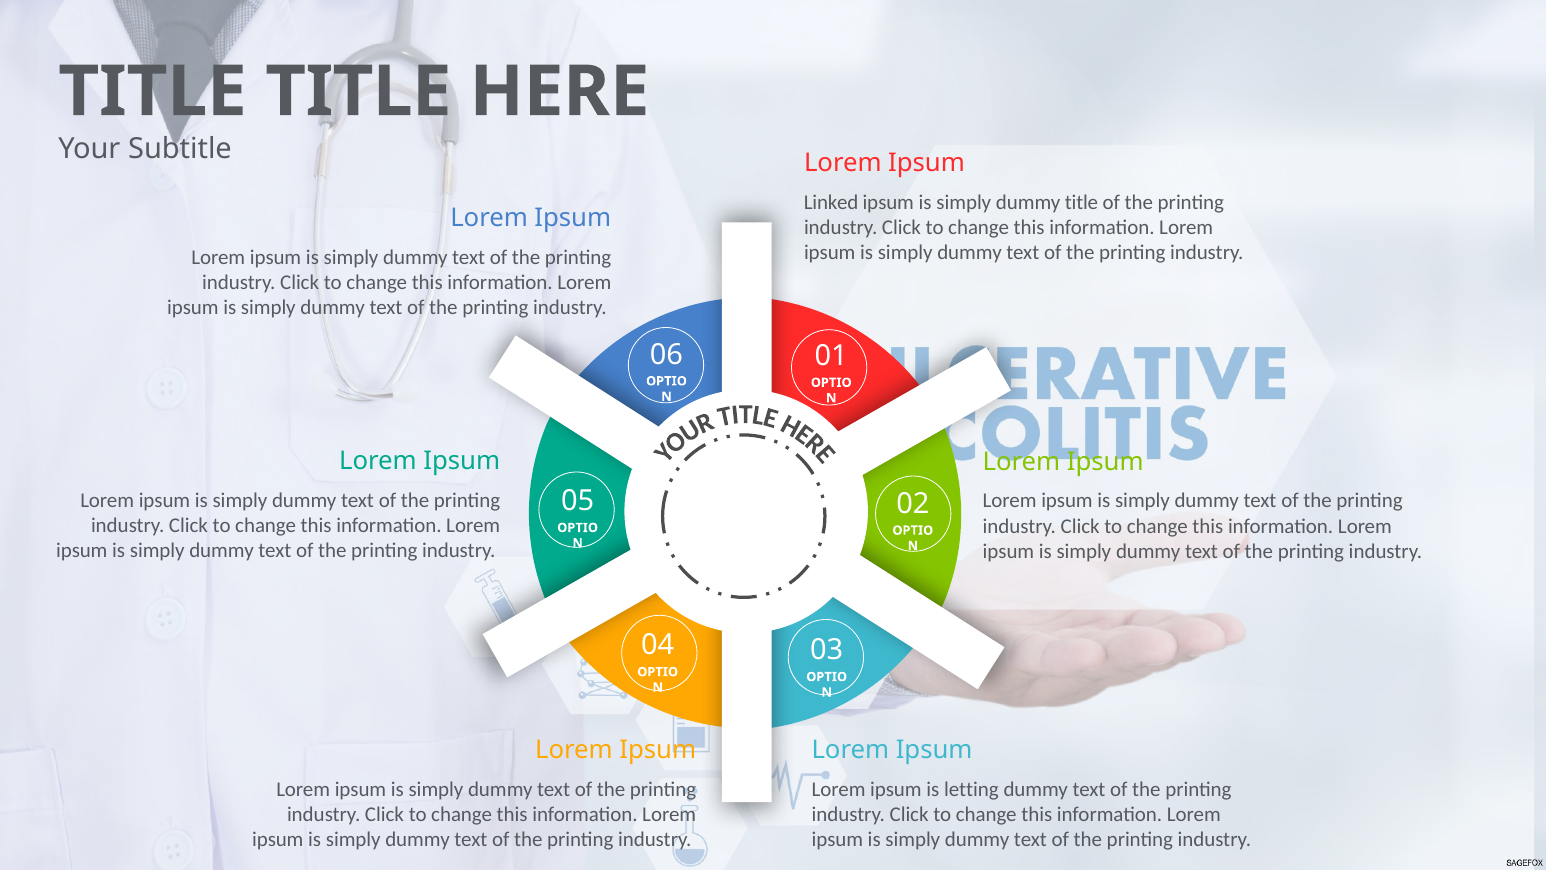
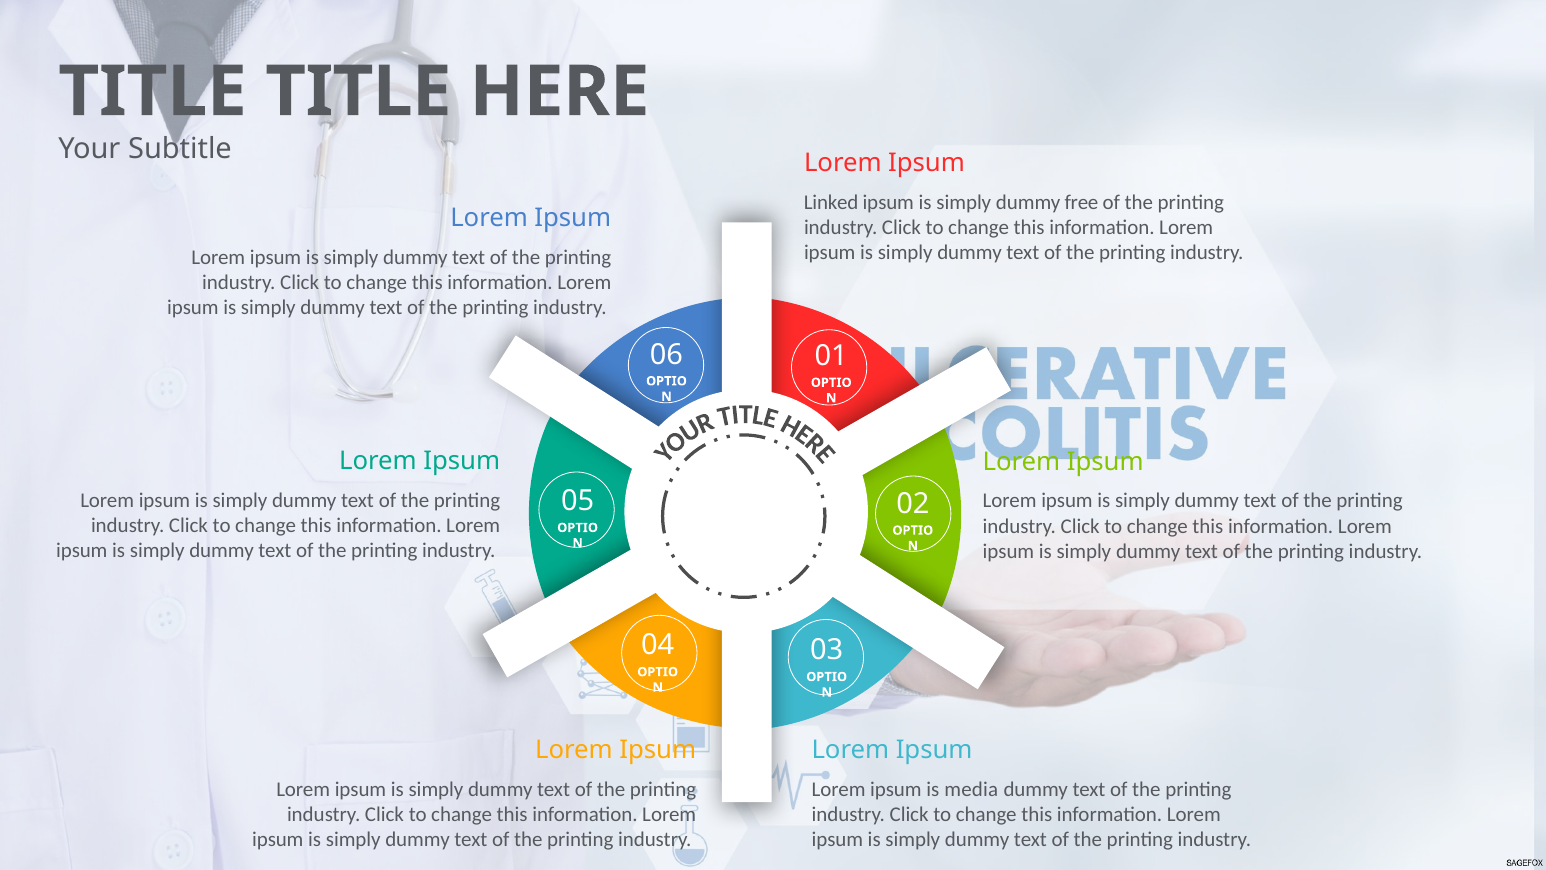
dummy title: title -> free
letting: letting -> media
